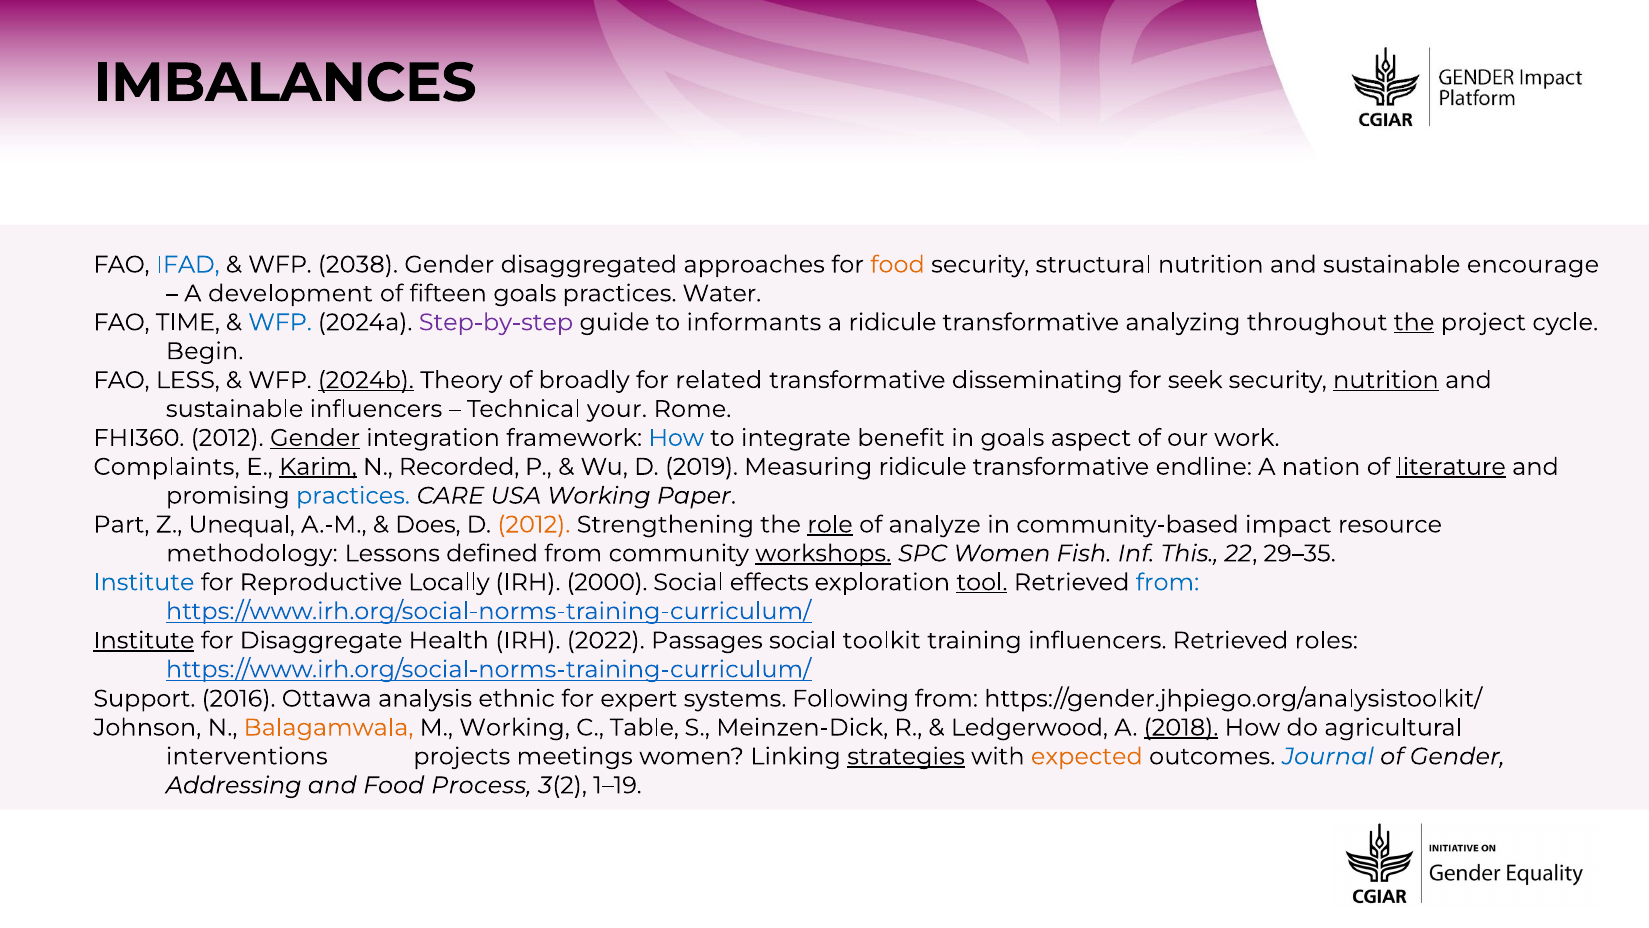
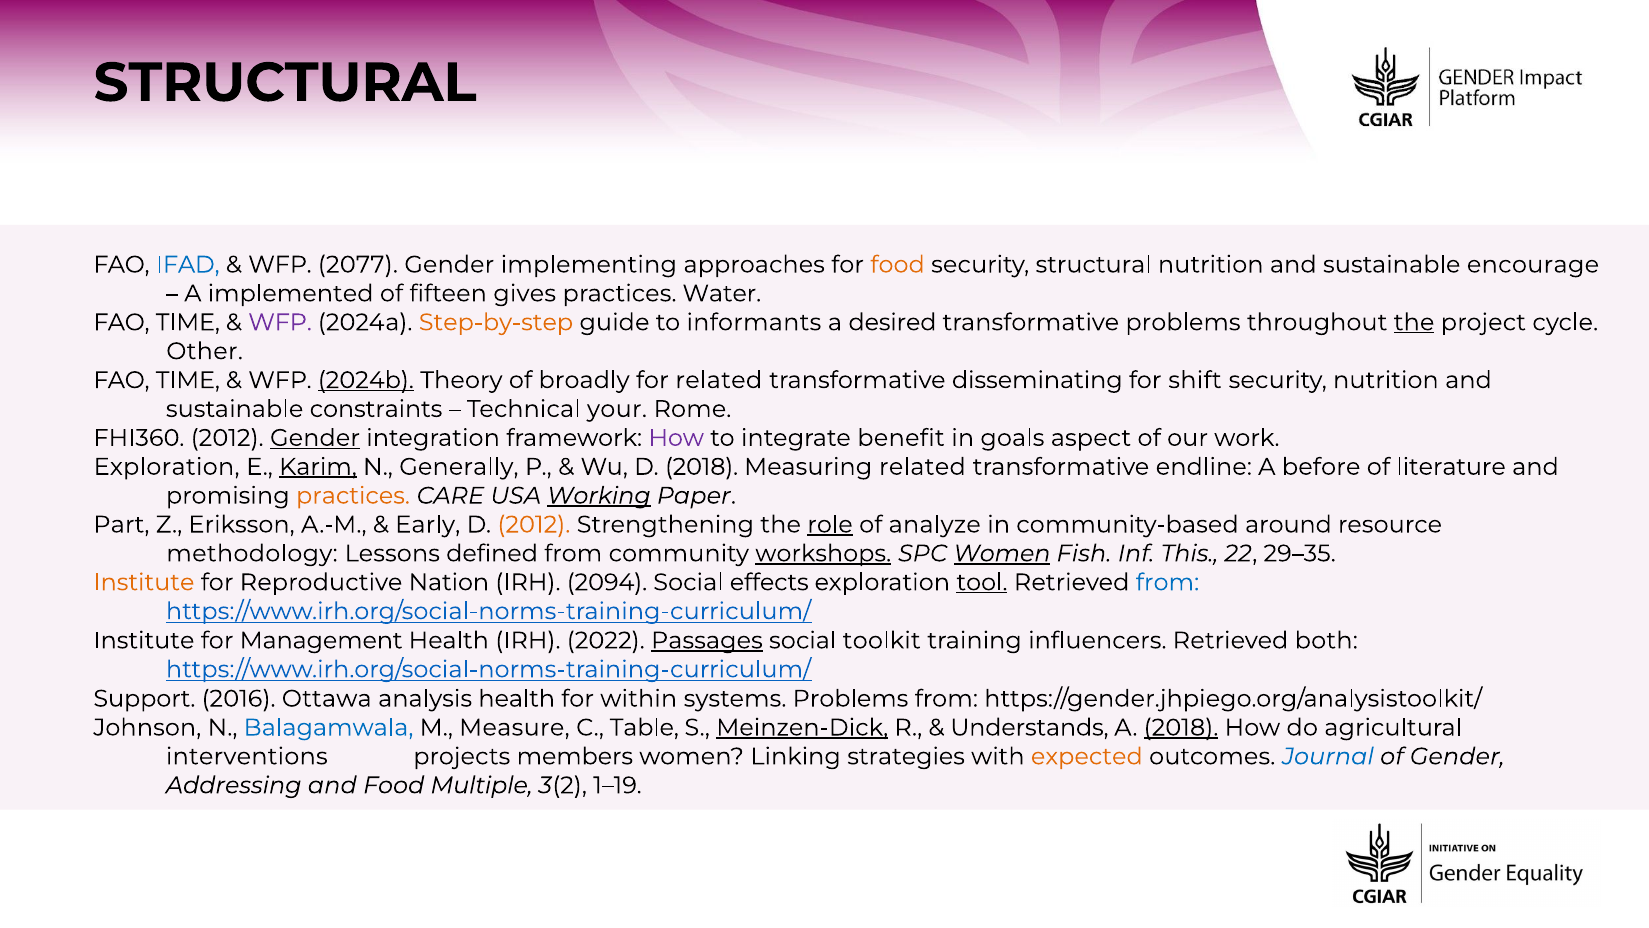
IMBALANCES at (285, 83): IMBALANCES -> STRUCTURAL
2038: 2038 -> 2077
disaggregated: disaggregated -> implementing
development: development -> implemented
fifteen goals: goals -> gives
WFP at (280, 322) colour: blue -> purple
Step-by-step colour: purple -> orange
a ridicule: ridicule -> desired
transformative analyzing: analyzing -> problems
Begin: Begin -> Other
LESS at (188, 380): LESS -> TIME
seek: seek -> shift
nutrition at (1386, 380) underline: present -> none
sustainable influencers: influencers -> constraints
How at (676, 438) colour: blue -> purple
Complaints at (167, 467): Complaints -> Exploration
Recorded: Recorded -> Generally
D 2019: 2019 -> 2018
Measuring ridicule: ridicule -> related
nation: nation -> before
literature underline: present -> none
practices at (353, 495) colour: blue -> orange
Working at (599, 495) underline: none -> present
Unequal: Unequal -> Eriksson
Does: Does -> Early
impact: impact -> around
Women at (1002, 553) underline: none -> present
Institute at (144, 582) colour: blue -> orange
Locally: Locally -> Nation
2000: 2000 -> 2094
Institute at (144, 640) underline: present -> none
Disaggregate: Disaggregate -> Management
Passages underline: none -> present
roles: roles -> both
analysis ethnic: ethnic -> health
expert: expert -> within
systems Following: Following -> Problems
Balagamwala colour: orange -> blue
M Working: Working -> Measure
Meinzen-Dick underline: none -> present
Ledgerwood: Ledgerwood -> Understands
meetings: meetings -> members
strategies underline: present -> none
Process: Process -> Multiple
